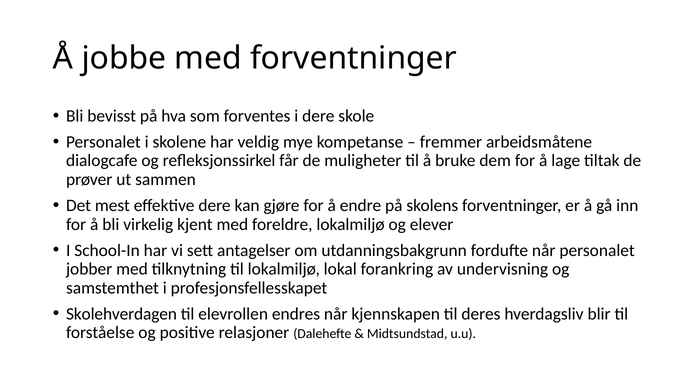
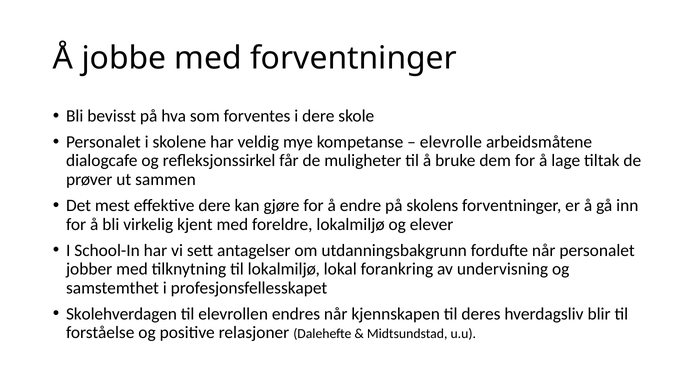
fremmer: fremmer -> elevrolle
